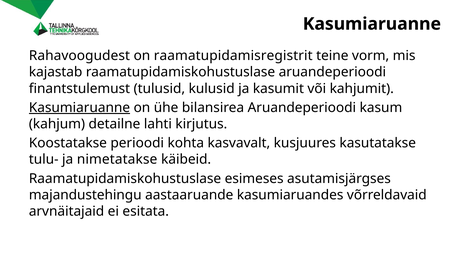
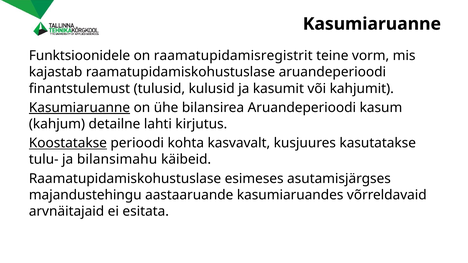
Rahavoogudest: Rahavoogudest -> Funktsioonidele
Koostatakse underline: none -> present
nimetatakse: nimetatakse -> bilansimahu
